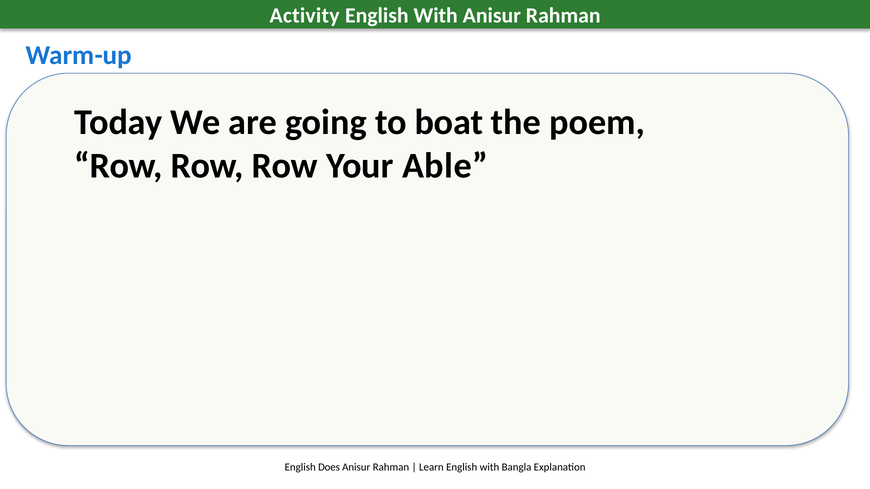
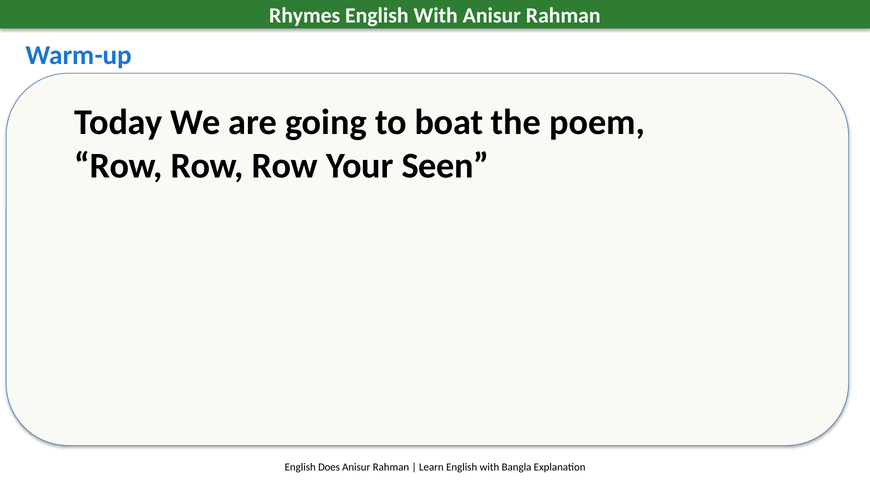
Activity: Activity -> Rhymes
Able: Able -> Seen
